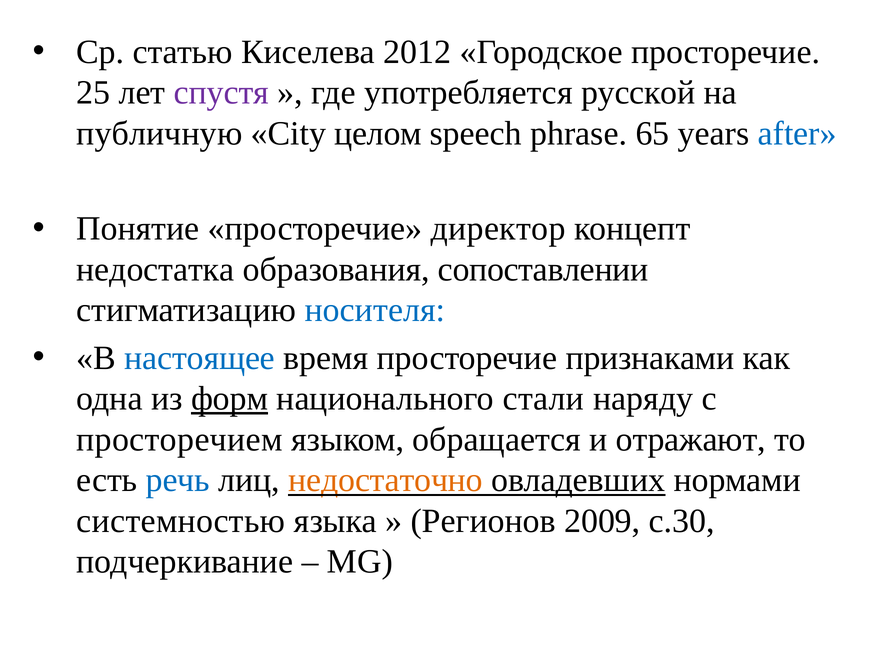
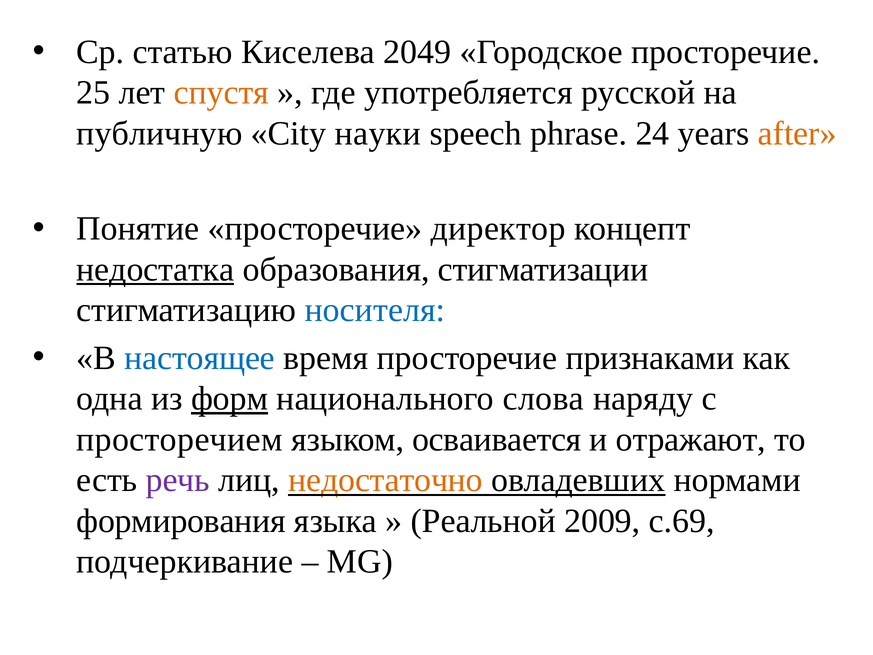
2012: 2012 -> 2049
спустя colour: purple -> orange
целом: целом -> науки
65: 65 -> 24
after colour: blue -> orange
недостатка underline: none -> present
сопоставлении: сопоставлении -> стигматизации
стали: стали -> слова
обращается: обращается -> осваивается
речь colour: blue -> purple
системностью: системностью -> формирования
Регионов: Регионов -> Реальной
с.30: с.30 -> с.69
